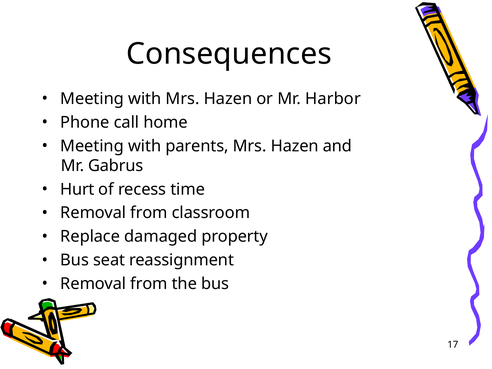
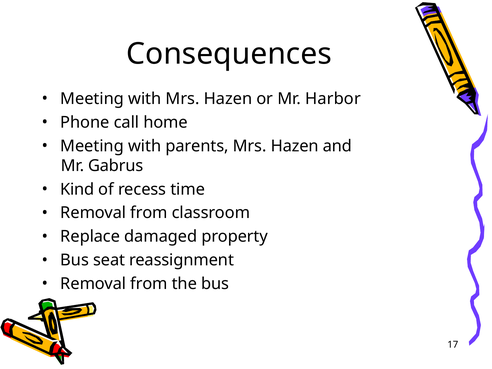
Hurt: Hurt -> Kind
